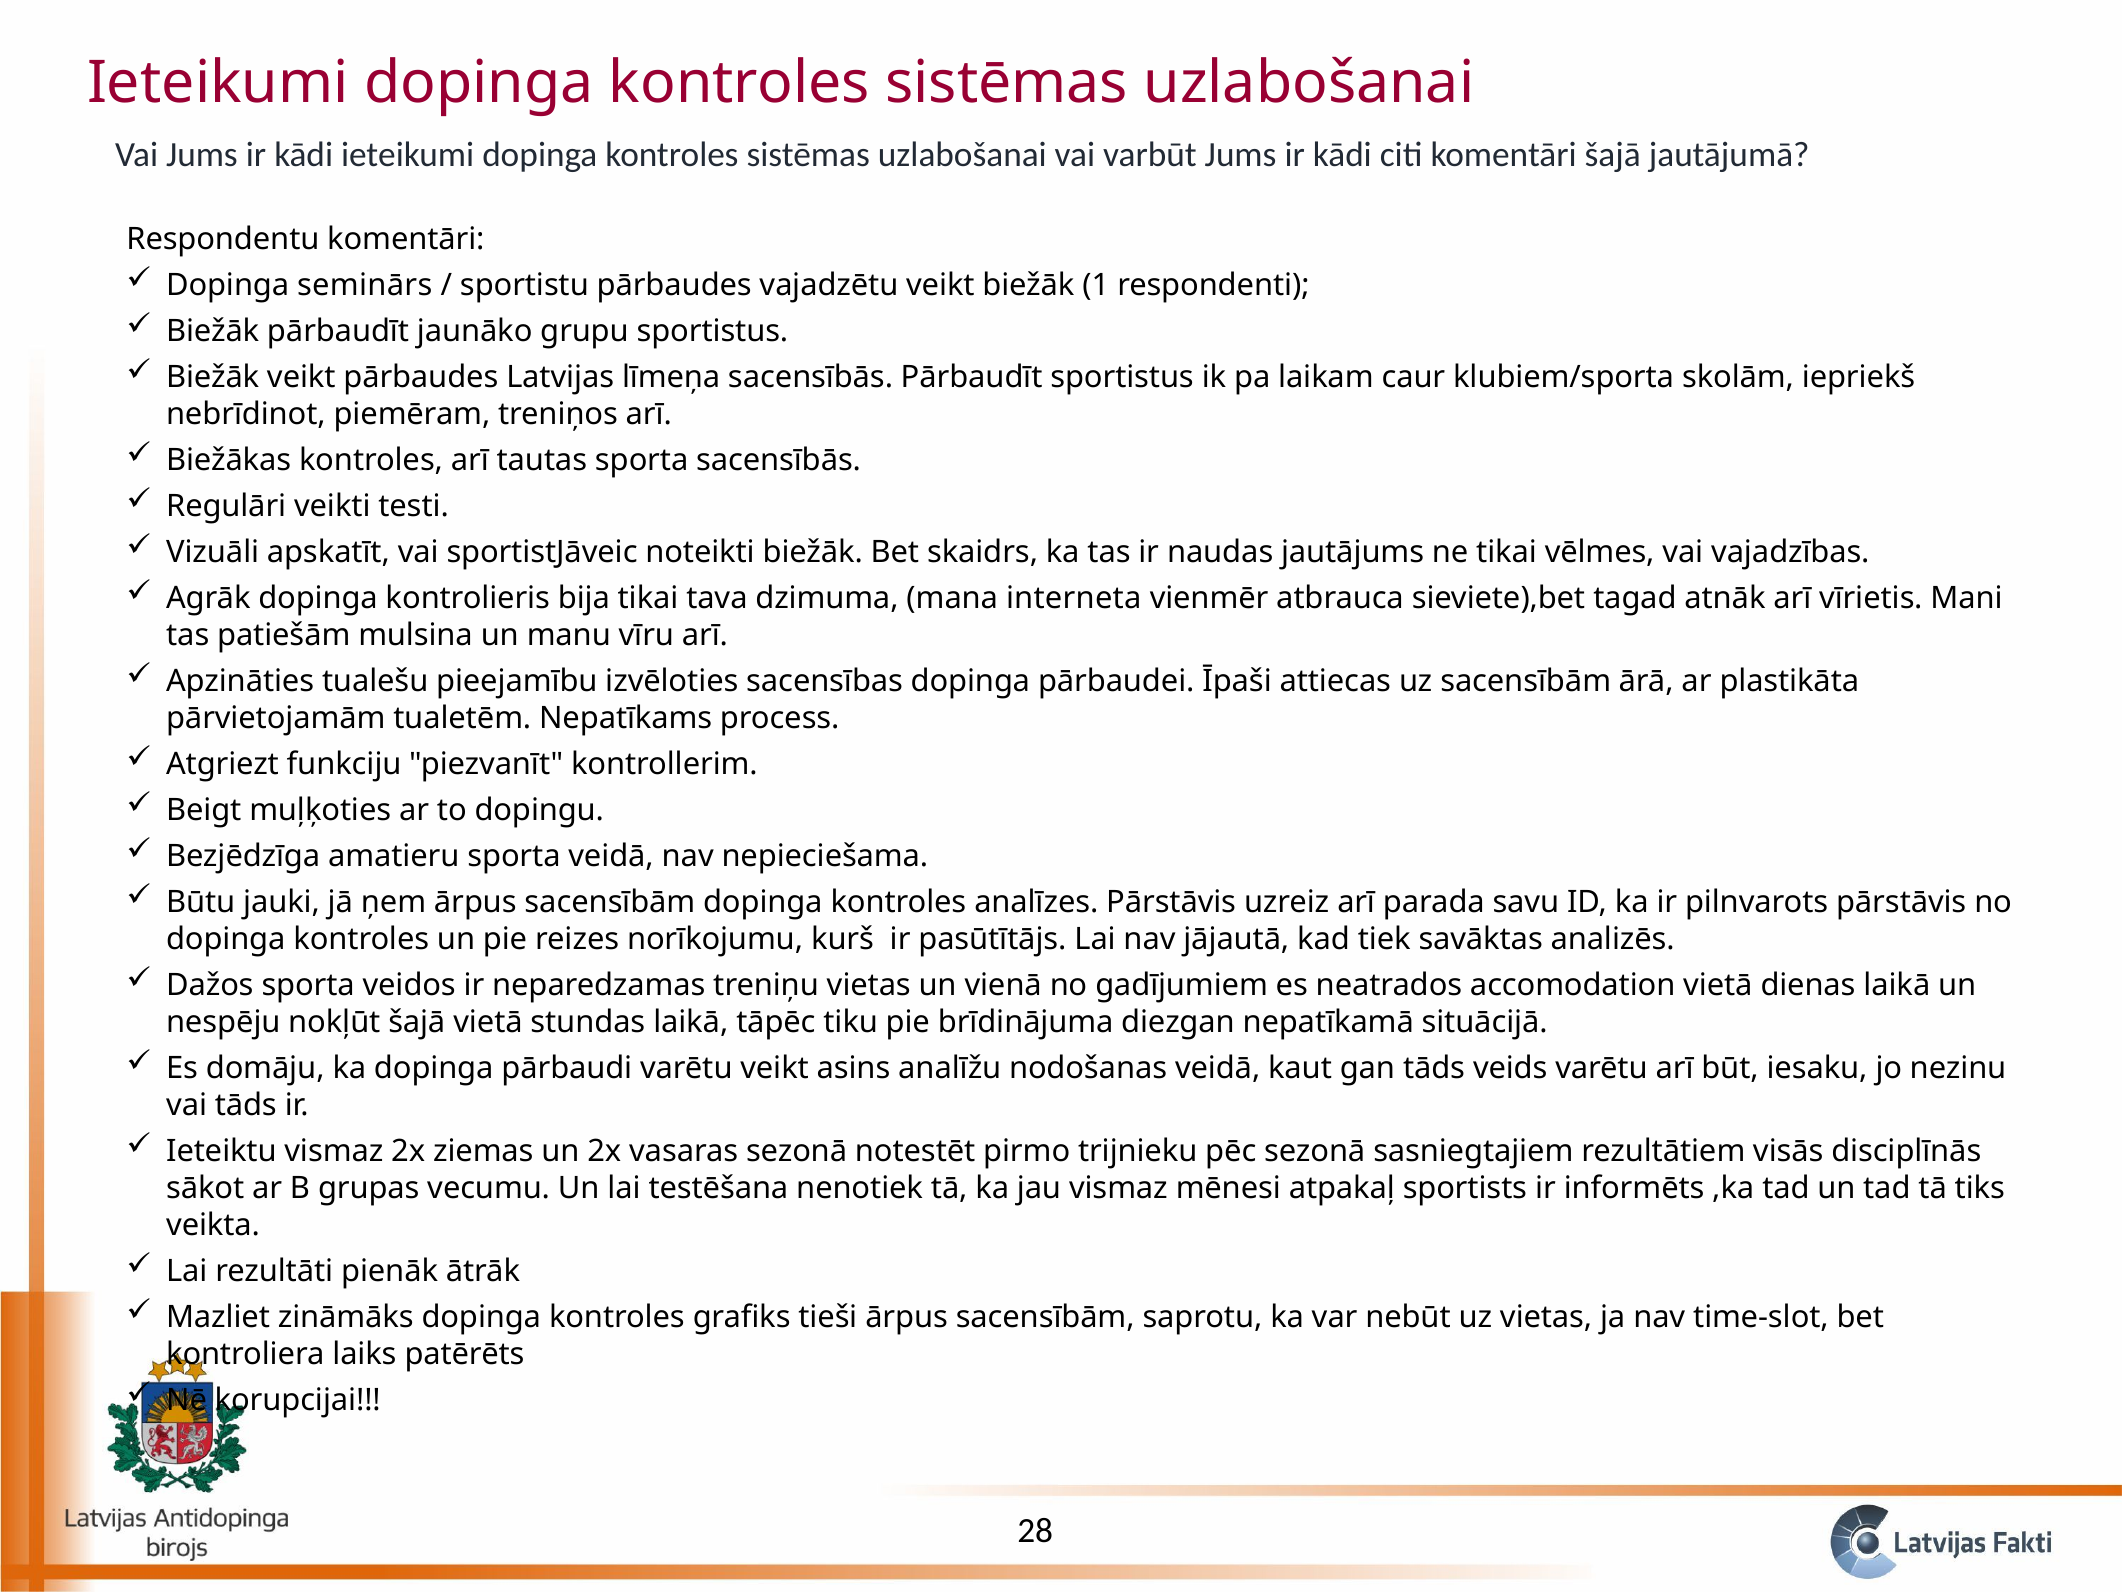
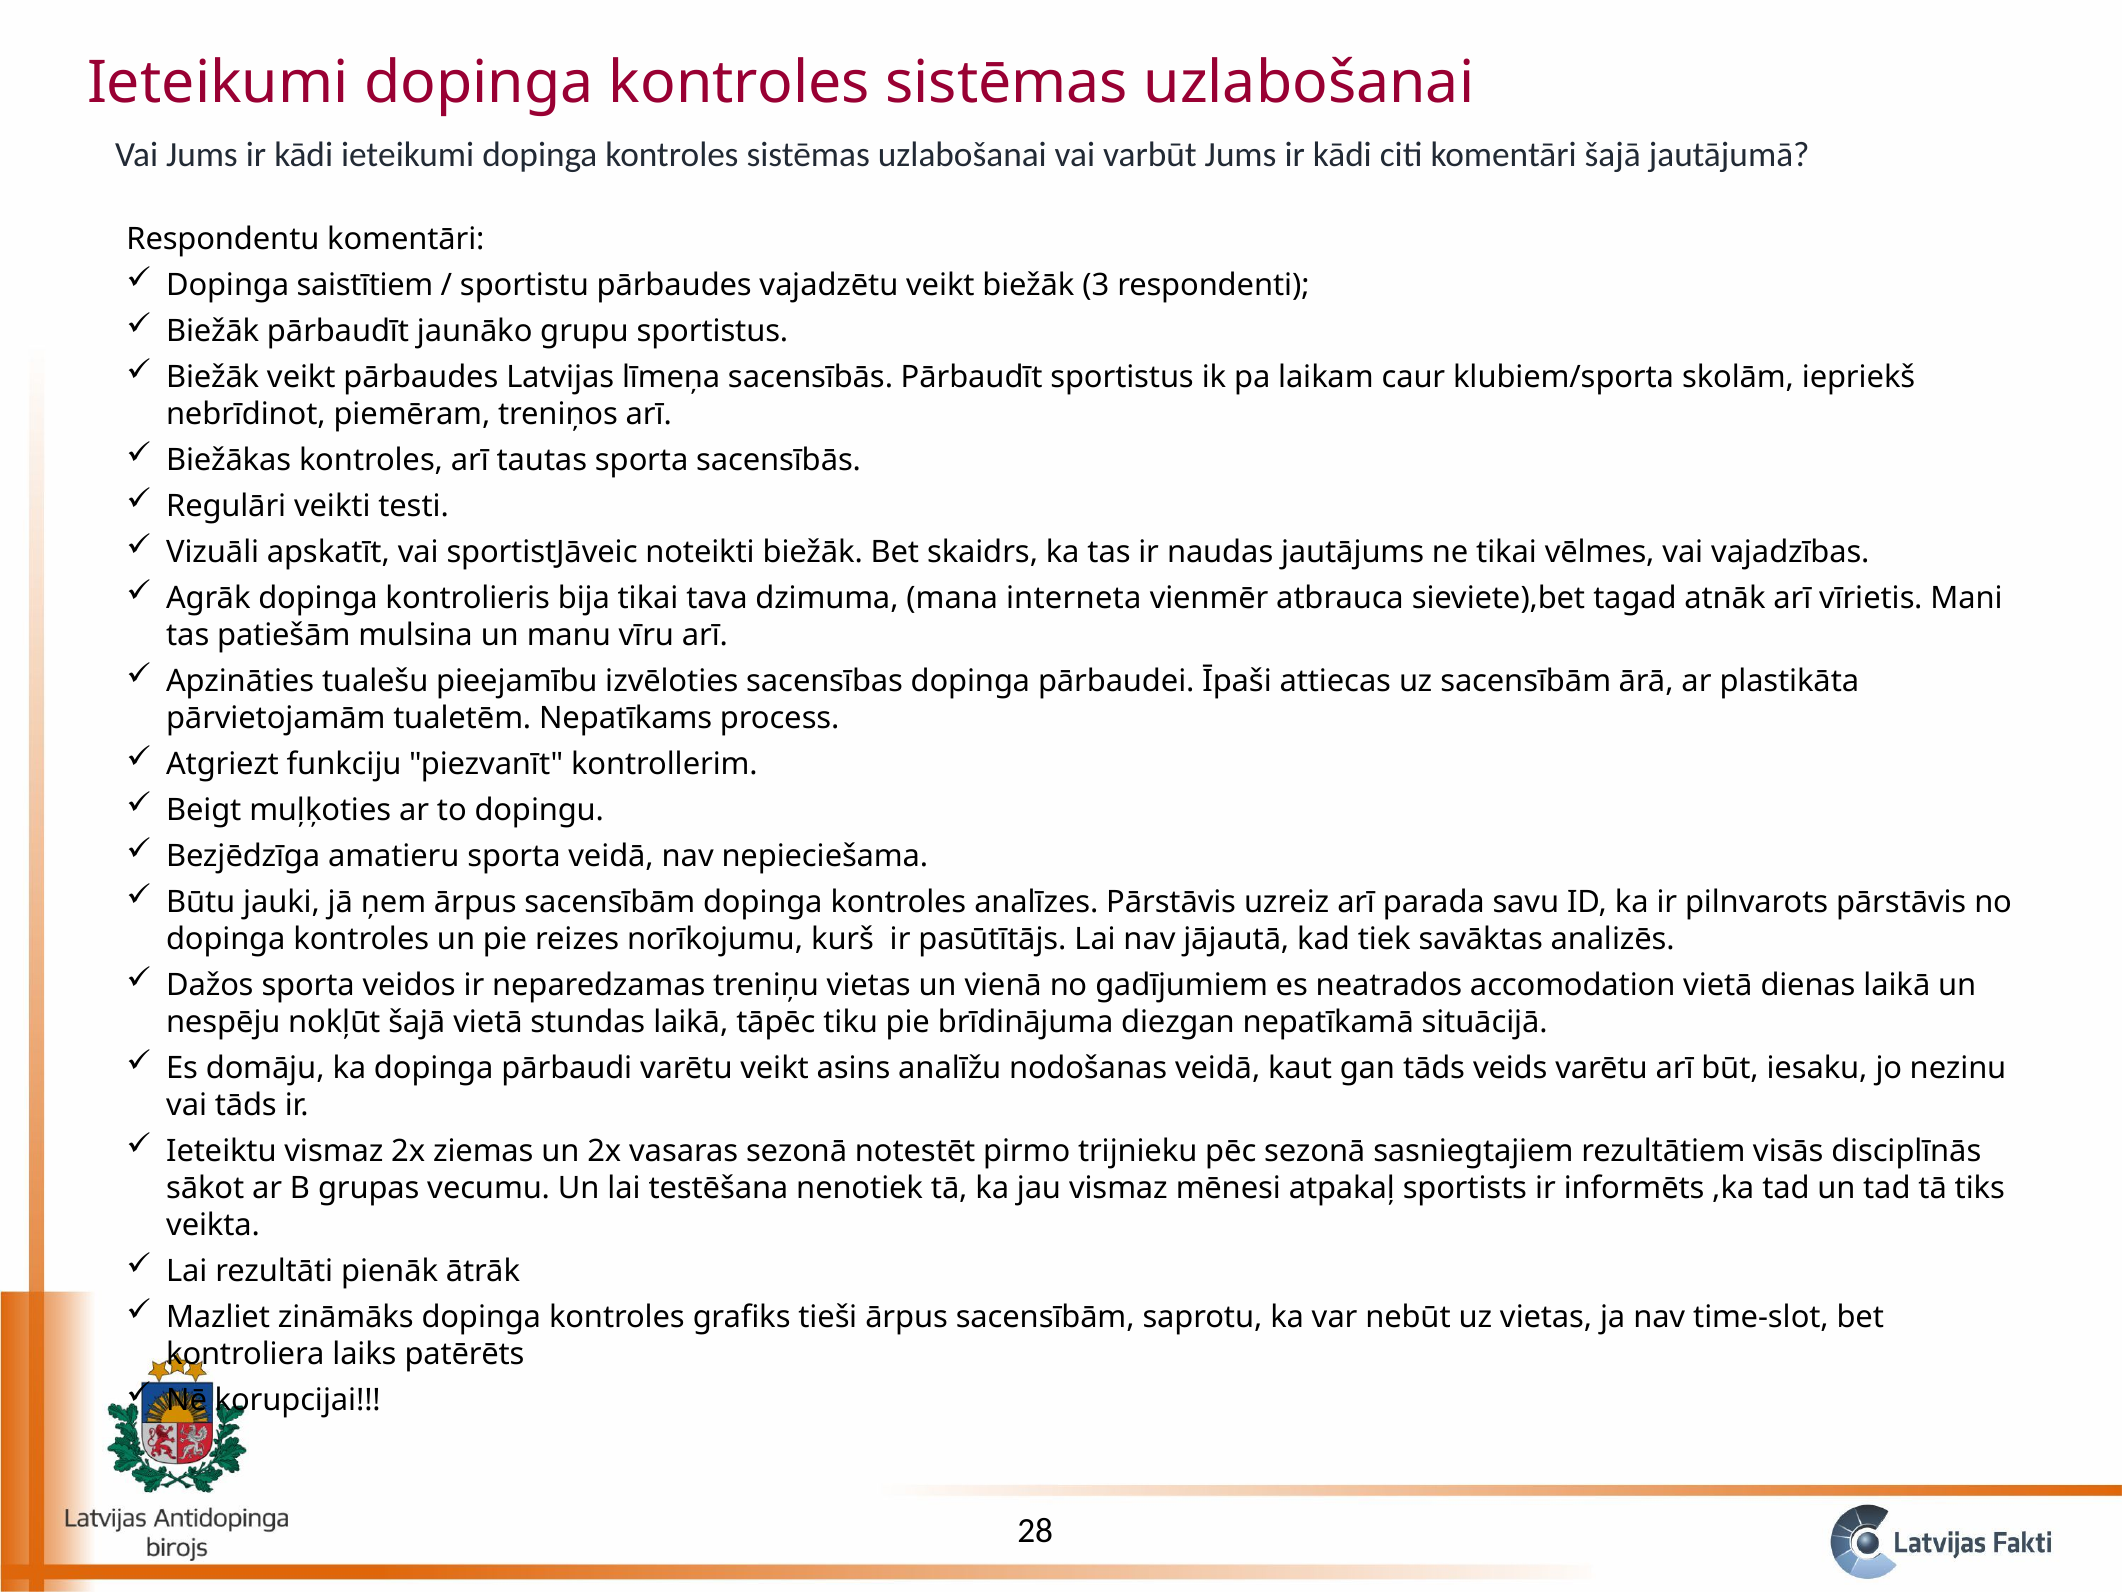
seminārs: seminārs -> saistītiem
1: 1 -> 3
